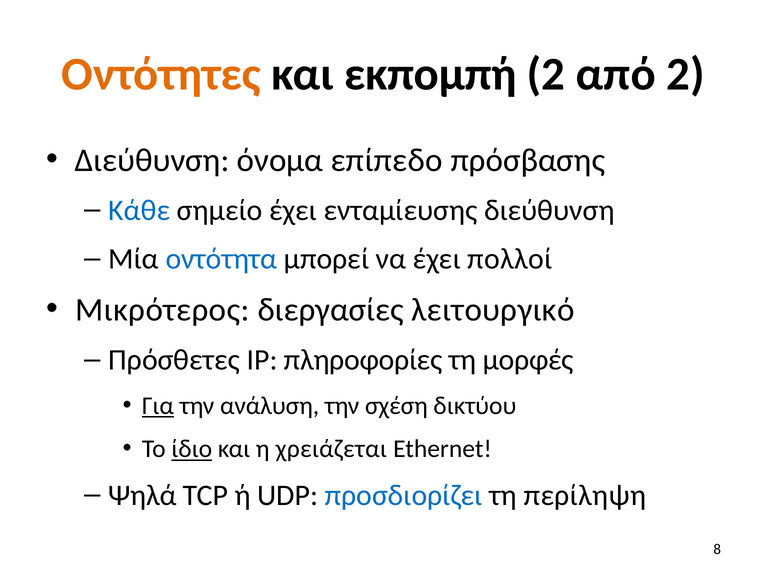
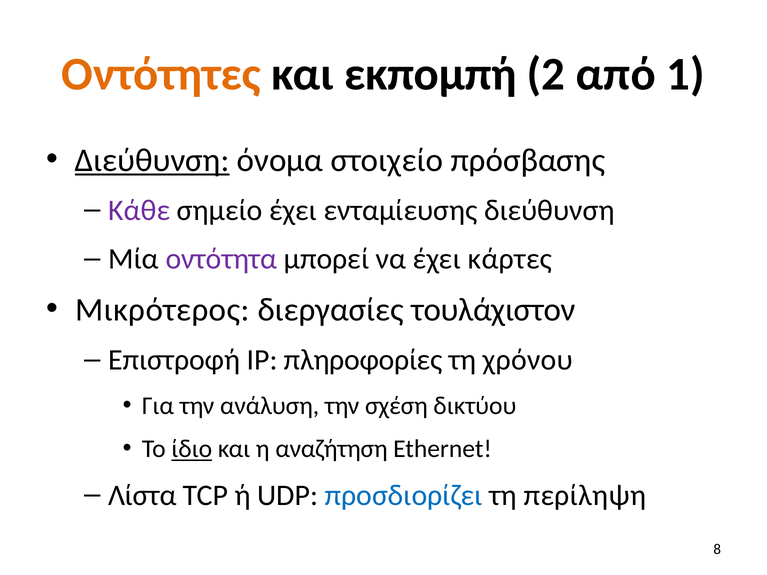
από 2: 2 -> 1
Διεύθυνση at (152, 160) underline: none -> present
επίπεδο: επίπεδο -> στοιχείο
Κάθε colour: blue -> purple
οντότητα colour: blue -> purple
πολλοί: πολλοί -> κάρτες
λειτουργικό: λειτουργικό -> τουλάχιστον
Πρόσθετες: Πρόσθετες -> Επιστροφή
μορφές: μορφές -> χρόνου
Για underline: present -> none
χρειάζεται: χρειάζεται -> αναζήτηση
Ψηλά: Ψηλά -> Λίστα
